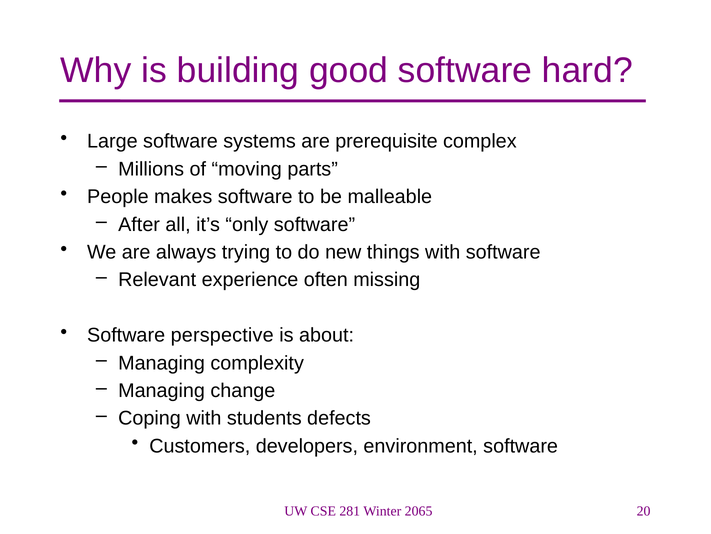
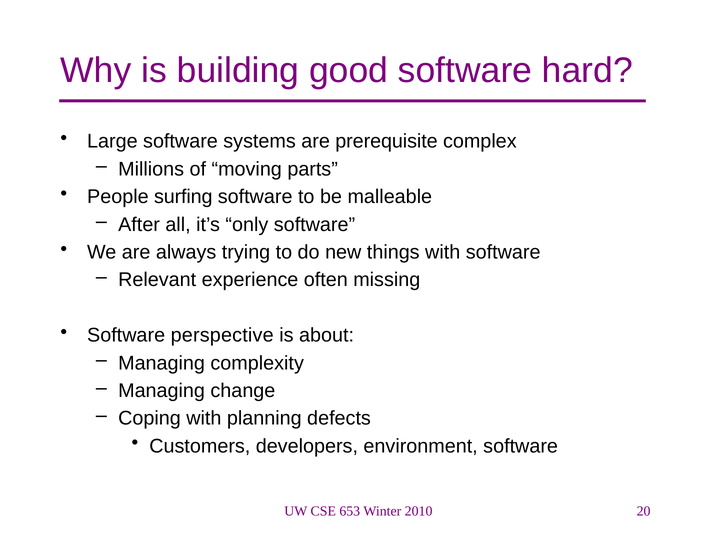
makes: makes -> surfing
students: students -> planning
281: 281 -> 653
2065: 2065 -> 2010
